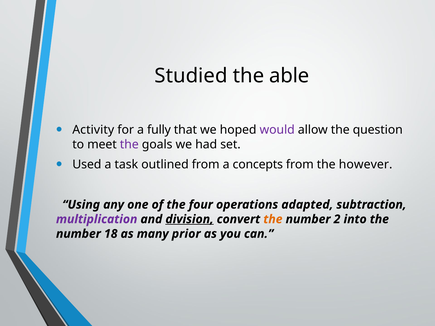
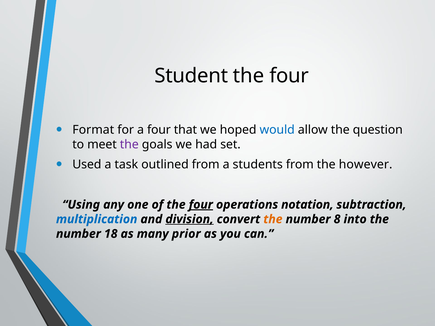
Studied: Studied -> Student
able at (289, 76): able -> four
Activity: Activity -> Format
a fully: fully -> four
would colour: purple -> blue
concepts: concepts -> students
four at (201, 205) underline: none -> present
adapted: adapted -> notation
multiplication colour: purple -> blue
2: 2 -> 8
